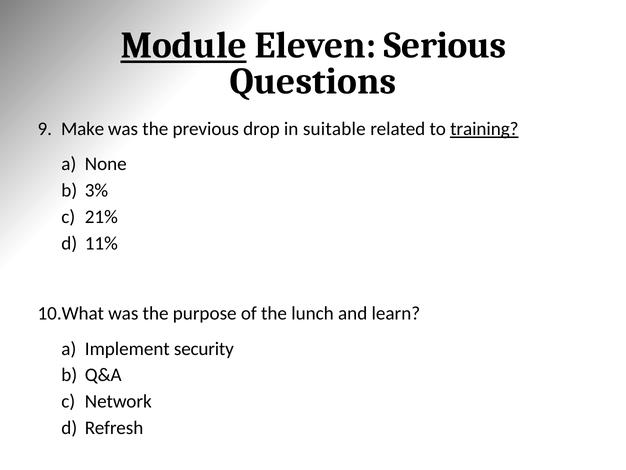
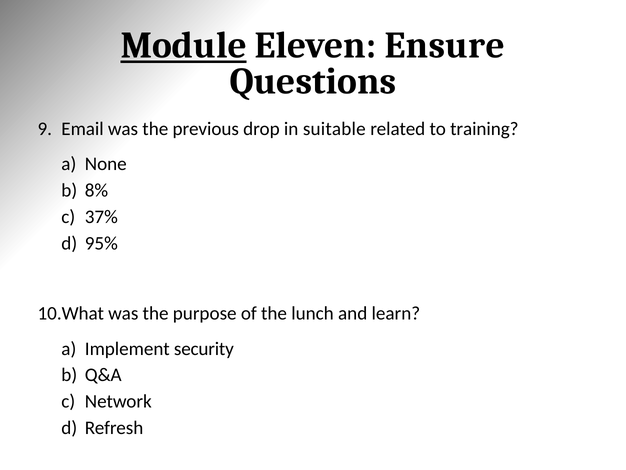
Serious: Serious -> Ensure
Make: Make -> Email
training underline: present -> none
3%: 3% -> 8%
21%: 21% -> 37%
11%: 11% -> 95%
